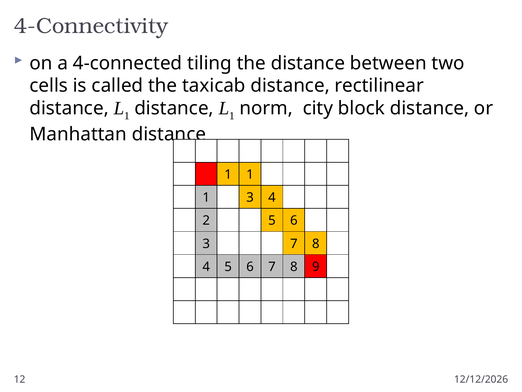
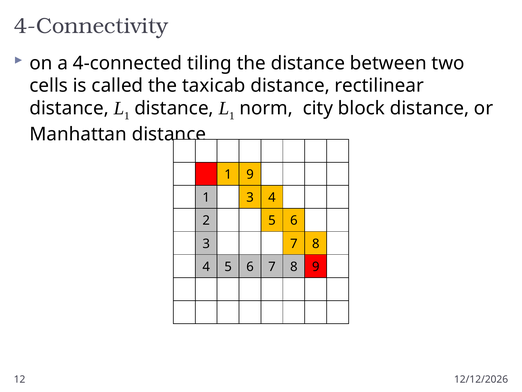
1 at (250, 174): 1 -> 9
